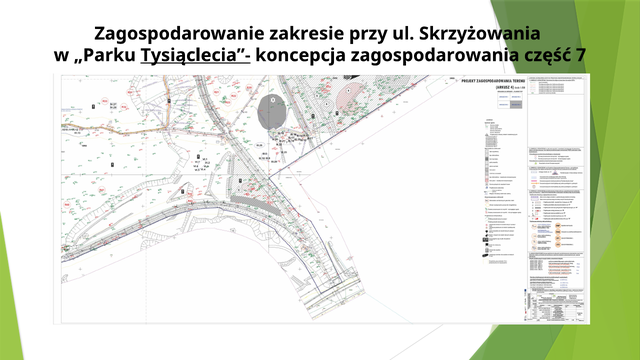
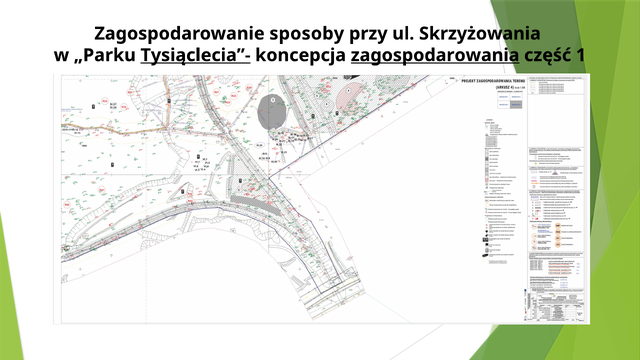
zakresie: zakresie -> sposoby
zagospodarowania underline: none -> present
7: 7 -> 1
